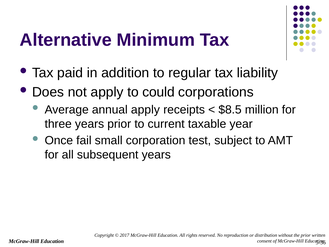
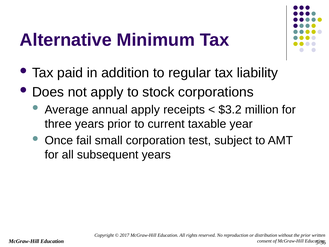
could: could -> stock
$8.5: $8.5 -> $3.2
